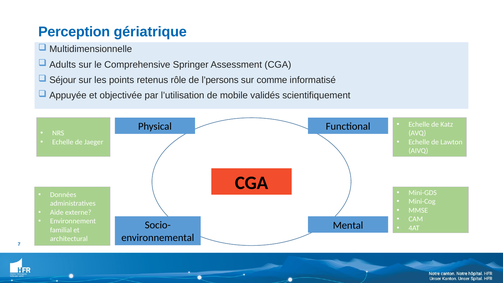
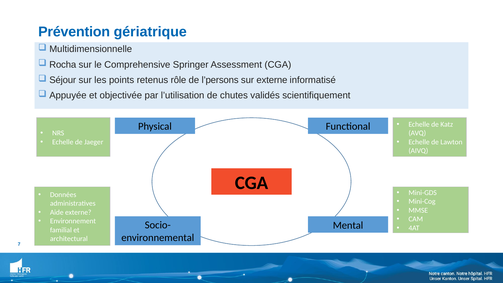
Perception: Perception -> Prévention
Adults: Adults -> Rocha
sur comme: comme -> externe
mobile: mobile -> chutes
